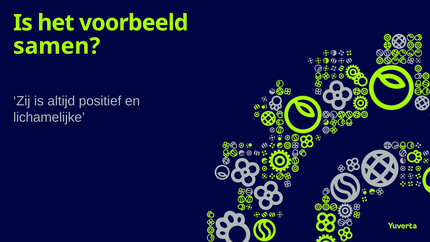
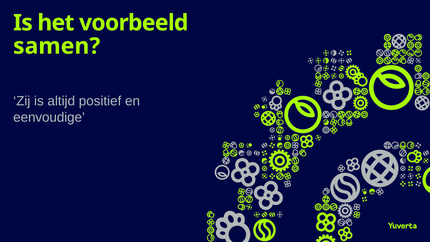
lichamelijke: lichamelijke -> eenvoudige
